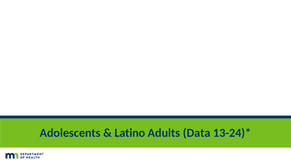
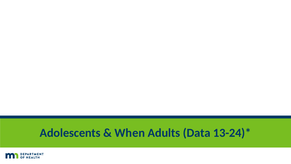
Latino: Latino -> When
